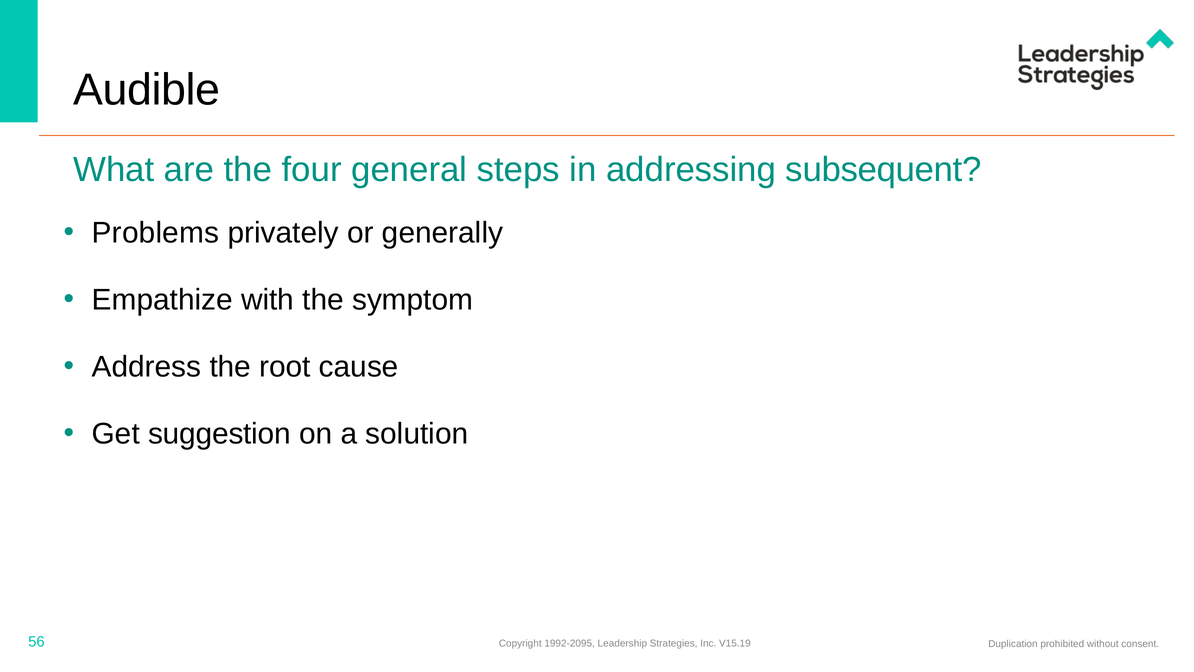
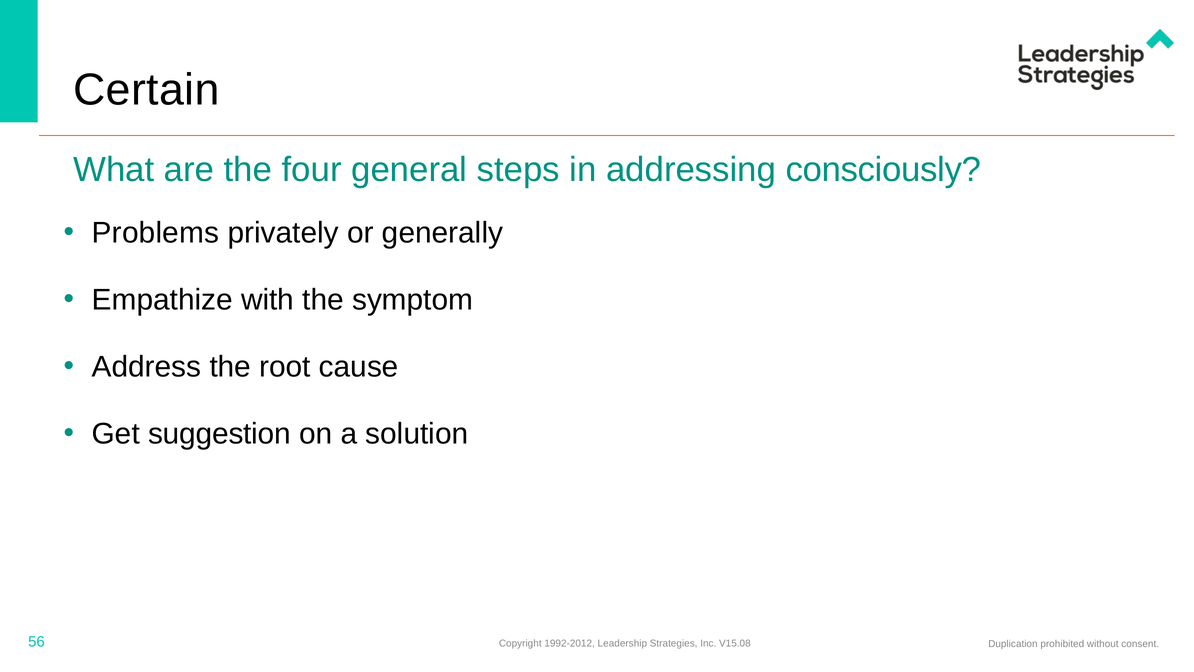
Audible: Audible -> Certain
subsequent: subsequent -> consciously
1992-2095: 1992-2095 -> 1992-2012
V15.19: V15.19 -> V15.08
